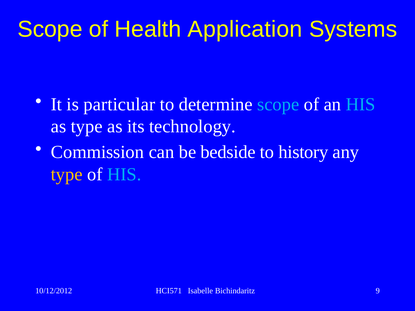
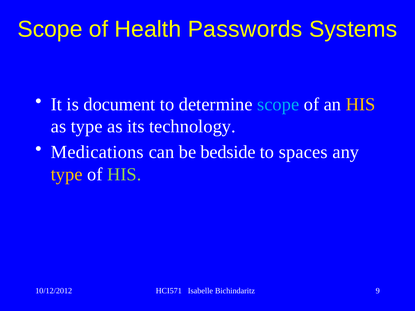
Application: Application -> Passwords
particular: particular -> document
HIS at (361, 104) colour: light blue -> yellow
Commission: Commission -> Medications
history: history -> spaces
HIS at (124, 174) colour: light blue -> light green
